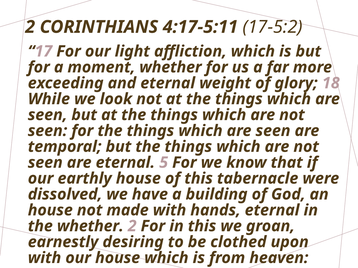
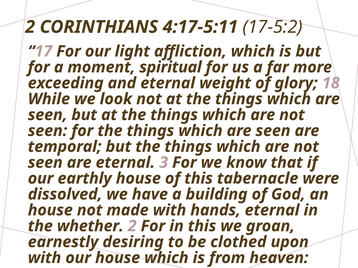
moment whether: whether -> spiritual
5: 5 -> 3
